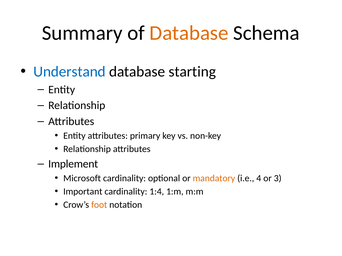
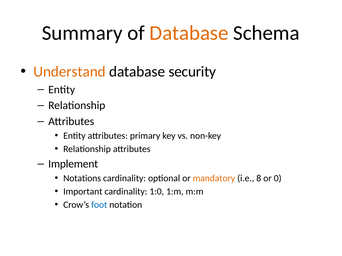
Understand colour: blue -> orange
starting: starting -> security
Microsoft: Microsoft -> Notations
4: 4 -> 8
3: 3 -> 0
1:4: 1:4 -> 1:0
foot colour: orange -> blue
